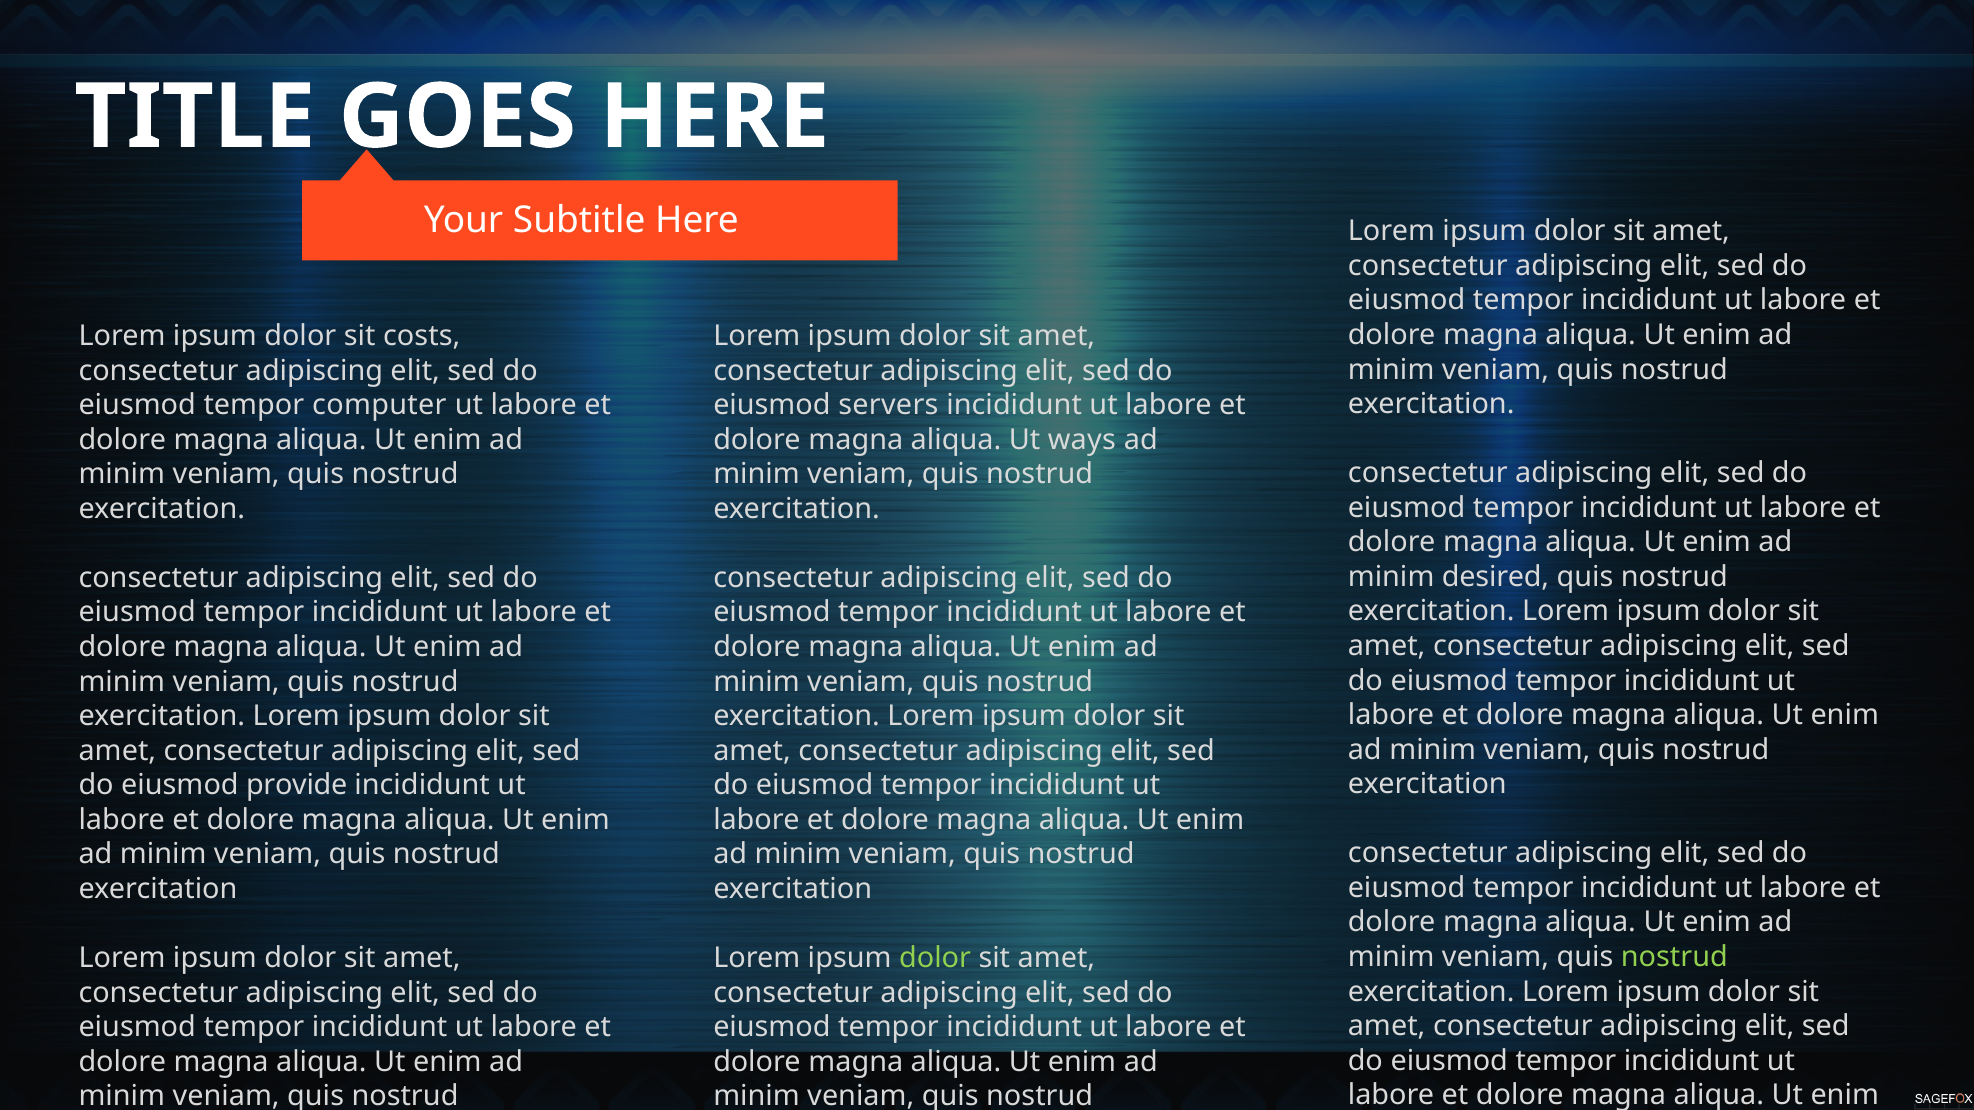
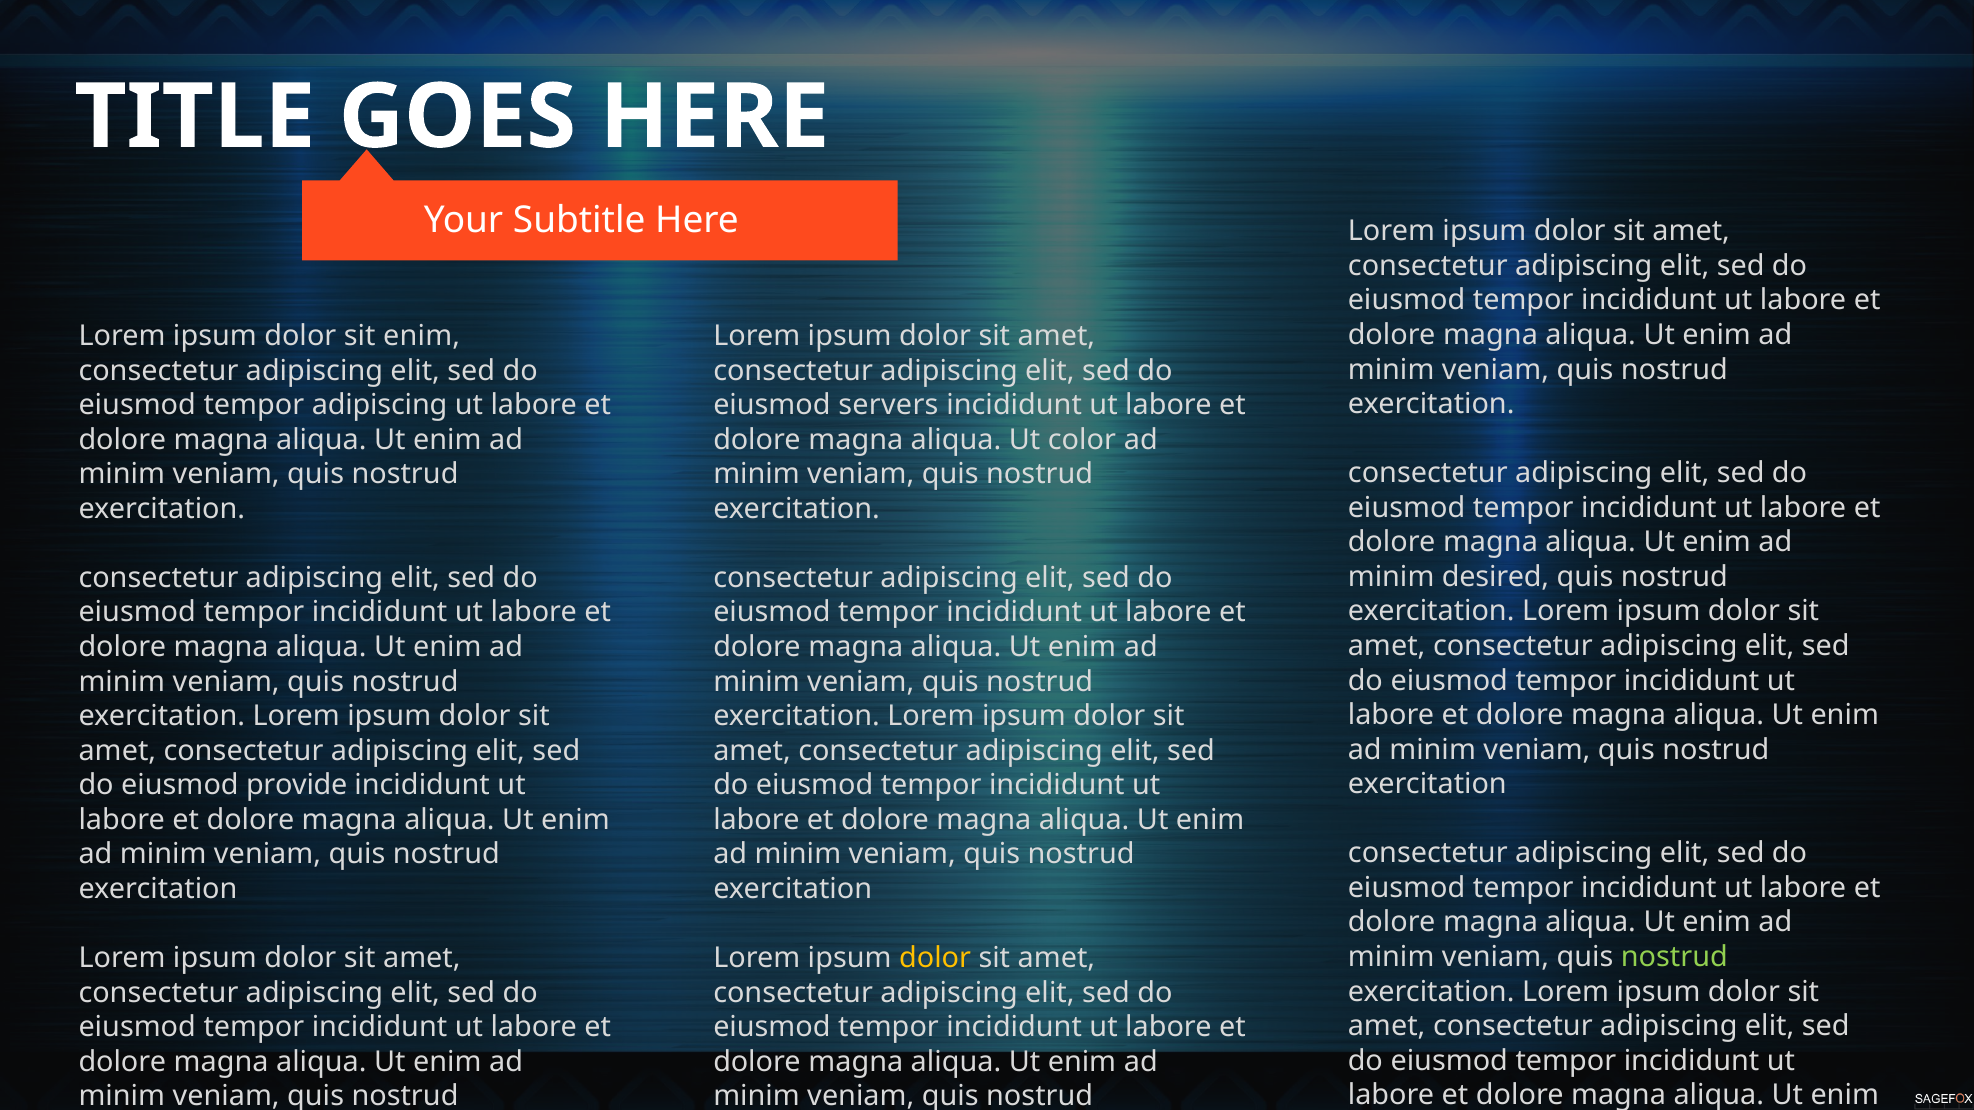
sit costs: costs -> enim
tempor computer: computer -> adipiscing
ways: ways -> color
dolor at (935, 958) colour: light green -> yellow
